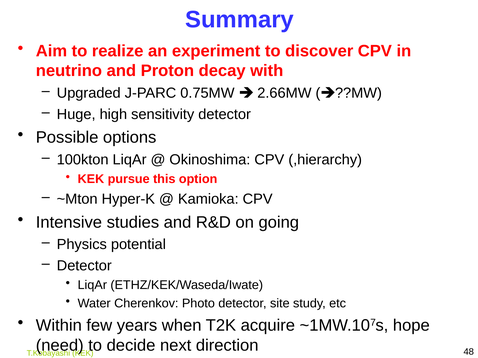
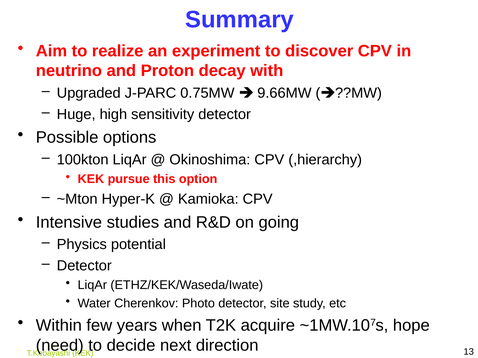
2.66MW: 2.66MW -> 9.66MW
48: 48 -> 13
